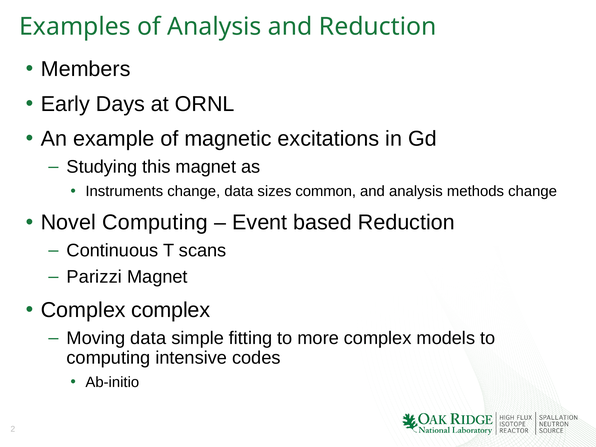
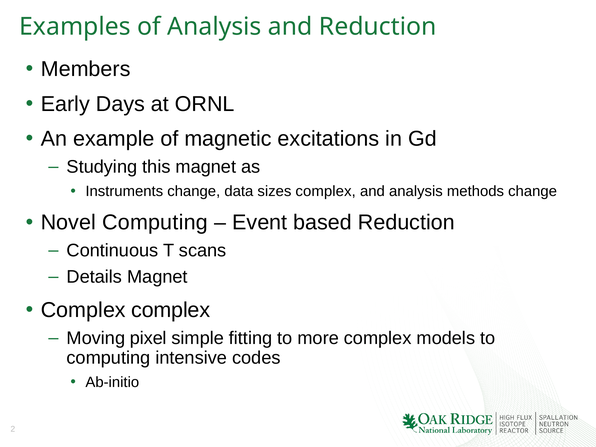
sizes common: common -> complex
Parizzi: Parizzi -> Details
Moving data: data -> pixel
